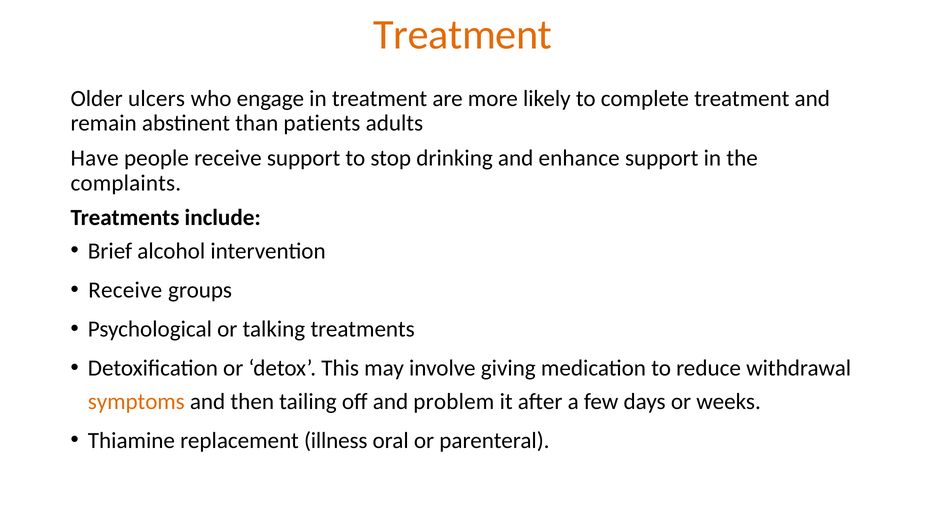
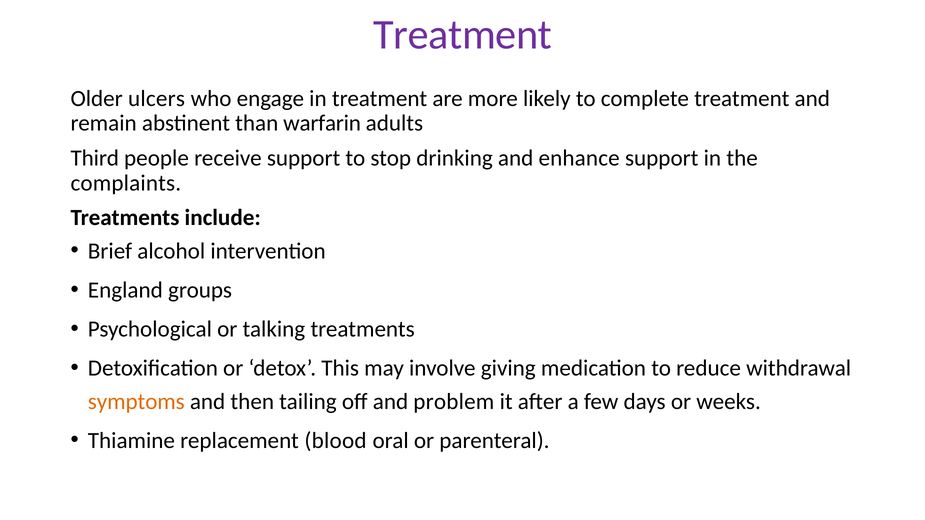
Treatment at (463, 35) colour: orange -> purple
patients: patients -> warfarin
Have: Have -> Third
Receive at (125, 290): Receive -> England
illness: illness -> blood
